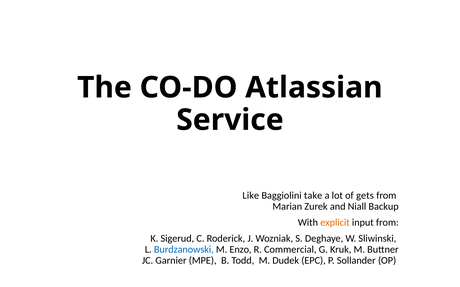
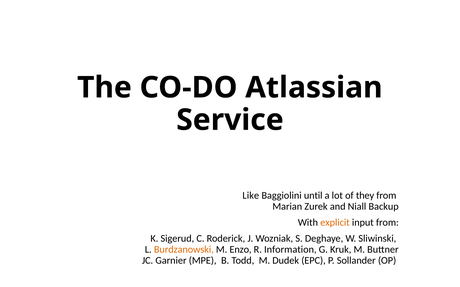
take: take -> until
gets: gets -> they
Burdzanowski colour: blue -> orange
Commercial: Commercial -> Information
